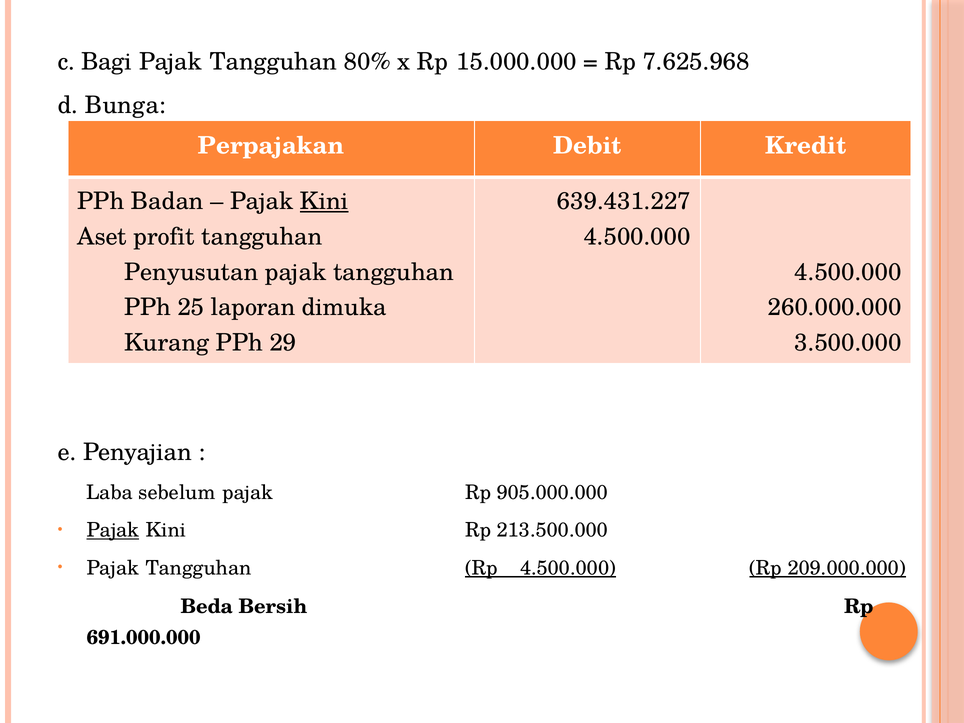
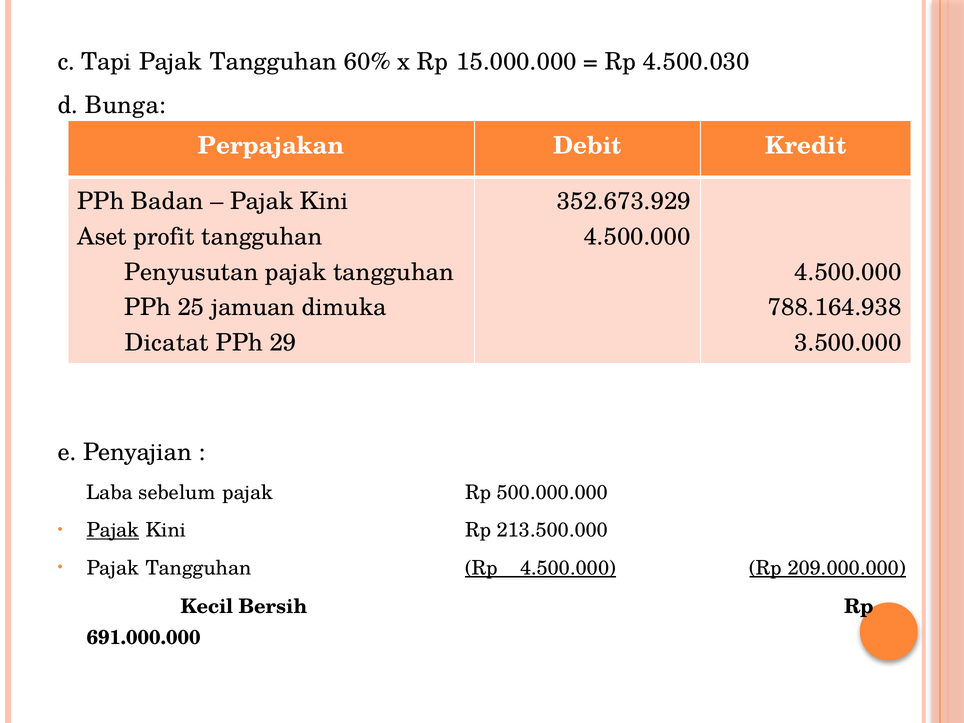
Bagi: Bagi -> Tapi
80%: 80% -> 60%
7.625.968: 7.625.968 -> 4.500.030
Kini at (324, 201) underline: present -> none
639.431.227: 639.431.227 -> 352.673.929
laporan: laporan -> jamuan
260.000.000: 260.000.000 -> 788.164.938
Kurang: Kurang -> Dicatat
905.000.000: 905.000.000 -> 500.000.000
Beda: Beda -> Kecil
